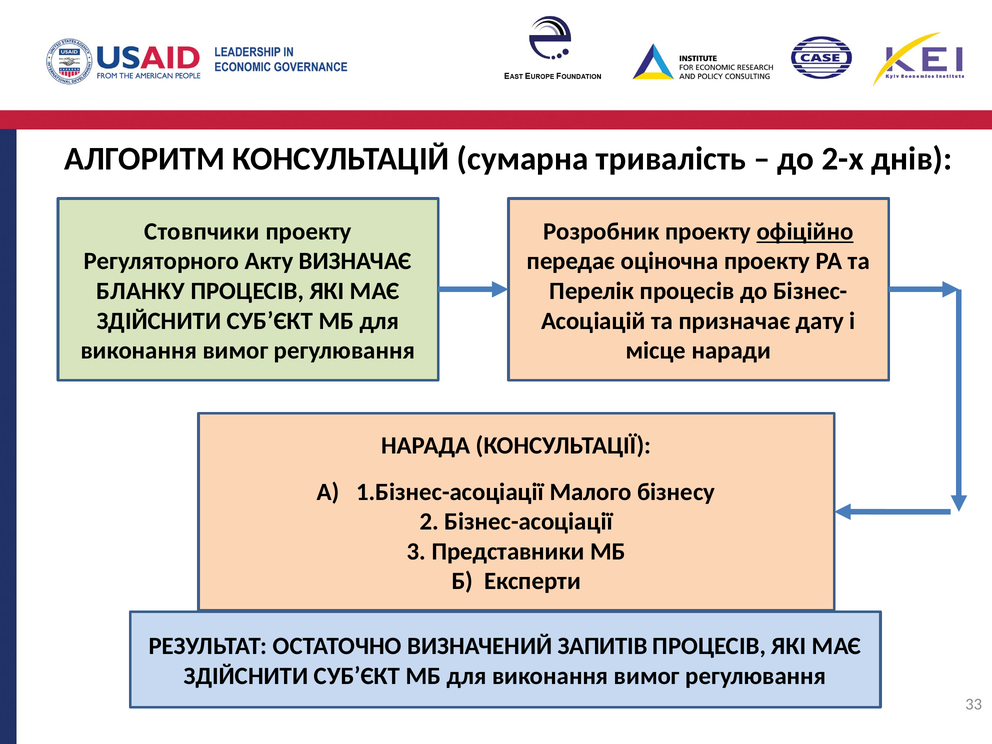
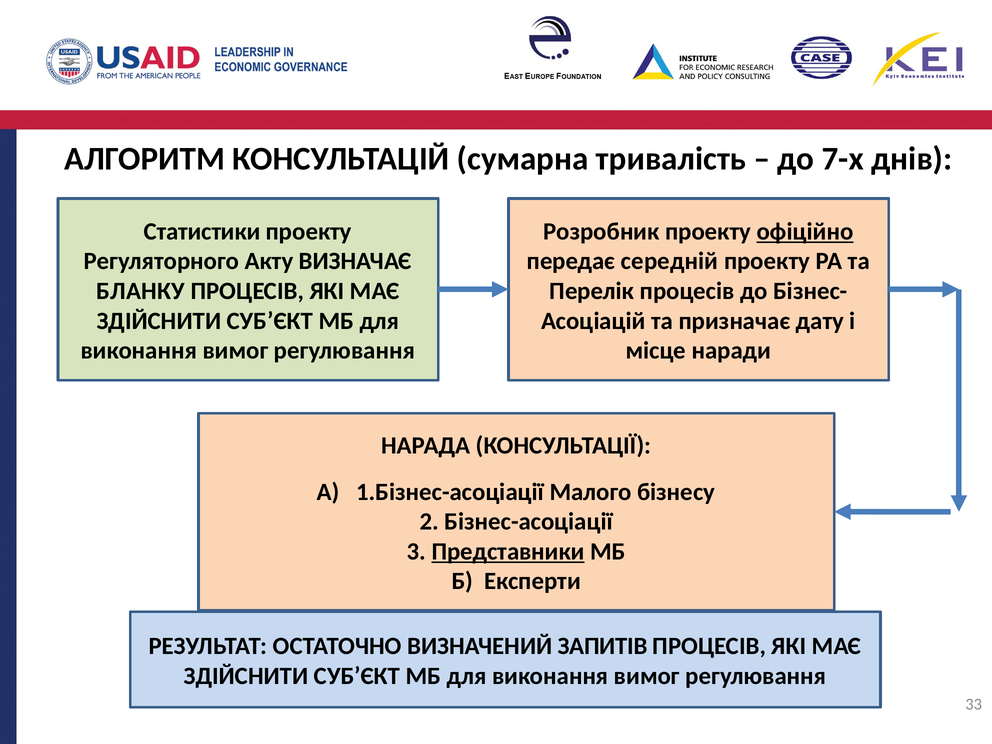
2-х: 2-х -> 7-х
Стовпчики: Стовпчики -> Статистики
оціночна: оціночна -> середній
Представники underline: none -> present
